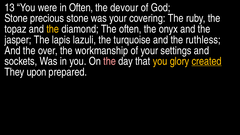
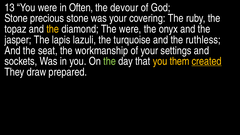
The often: often -> were
over: over -> seat
the at (110, 61) colour: pink -> light green
glory: glory -> them
upon: upon -> draw
